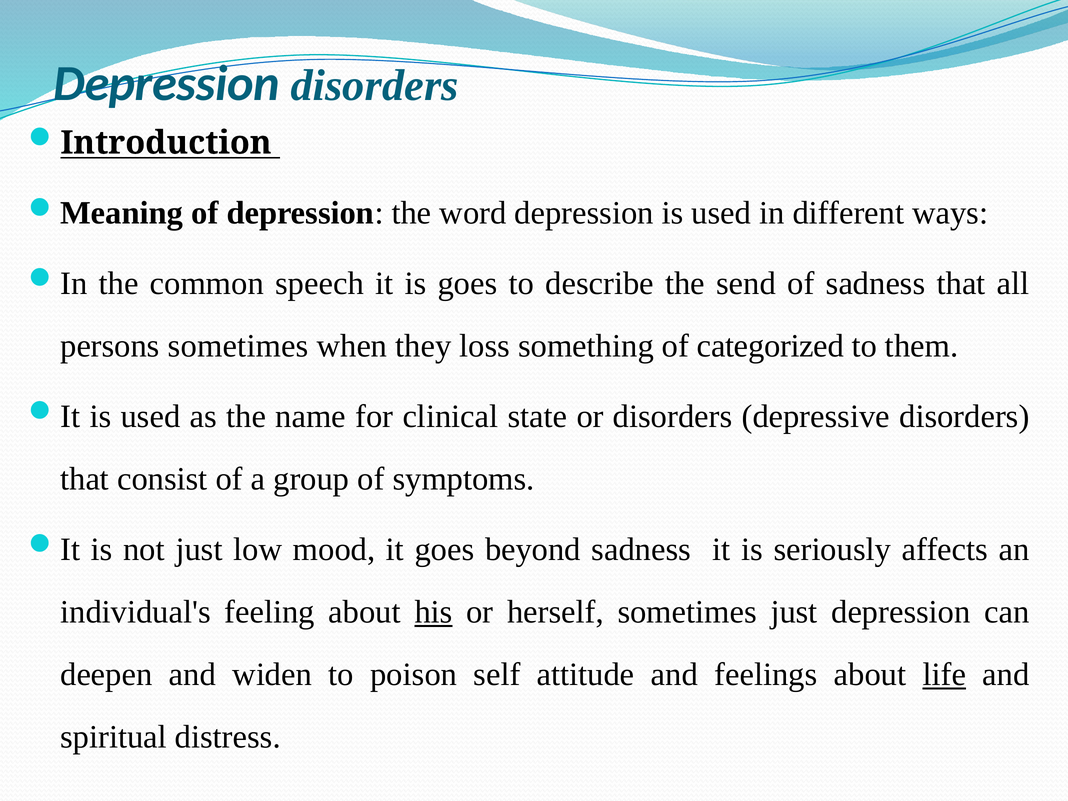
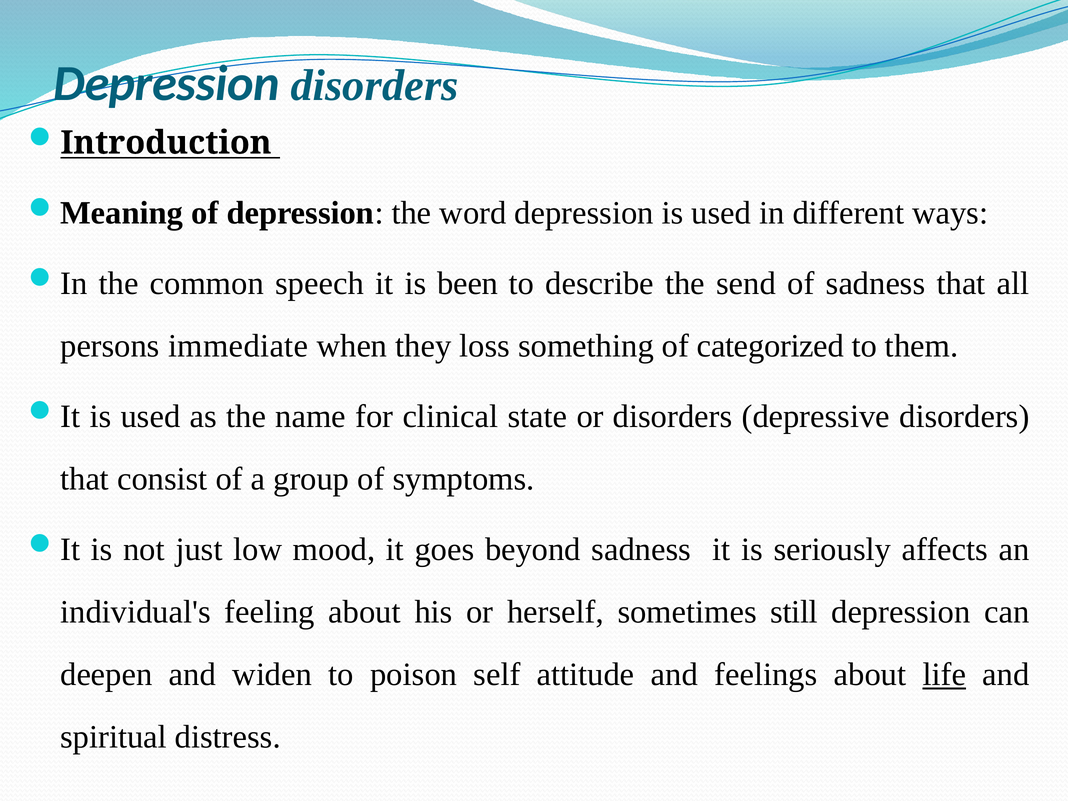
is goes: goes -> been
persons sometimes: sometimes -> immediate
his underline: present -> none
sometimes just: just -> still
